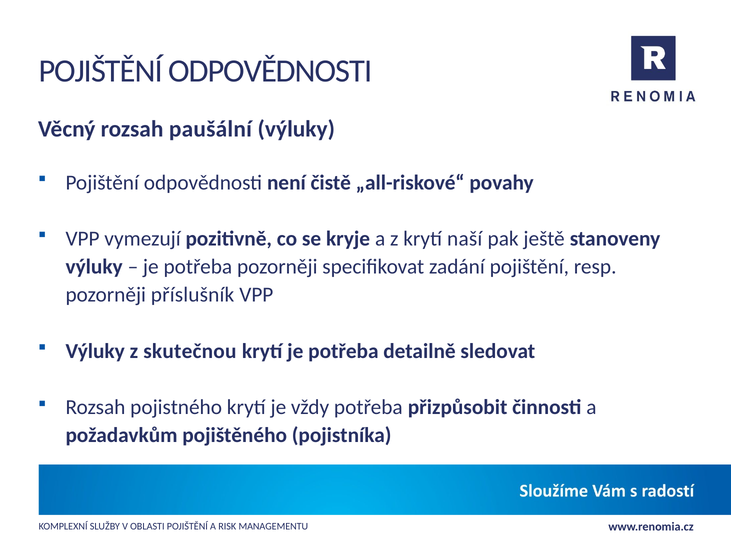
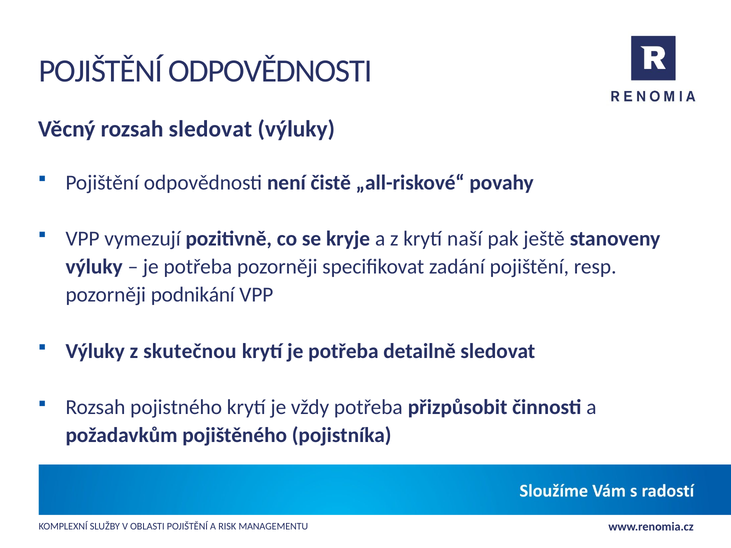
rozsah paušální: paušální -> sledovat
příslušník: příslušník -> podnikání
